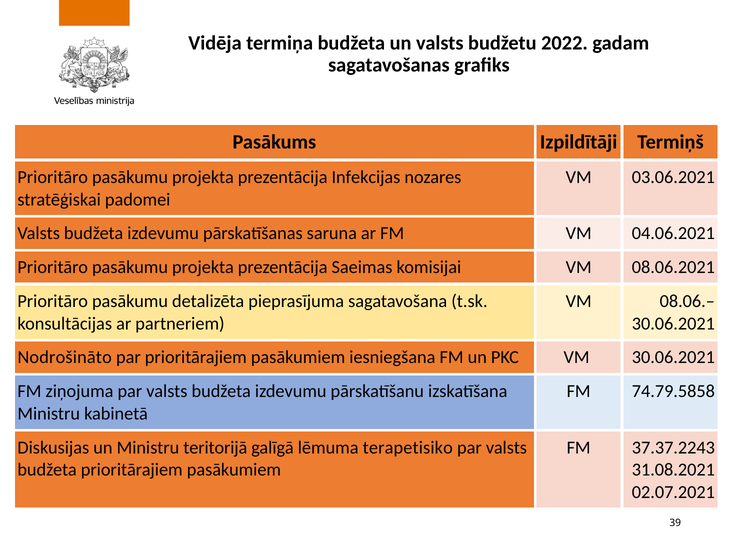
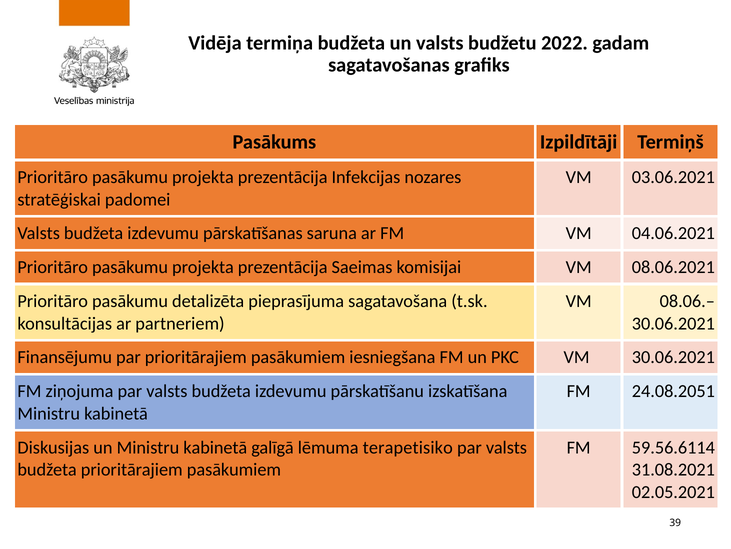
Nodrošināto: Nodrošināto -> Finansējumu
74.79.5858: 74.79.5858 -> 24.08.2051
un Ministru teritorijā: teritorijā -> kabinetā
37.37.2243: 37.37.2243 -> 59.56.6114
02.07.2021: 02.07.2021 -> 02.05.2021
